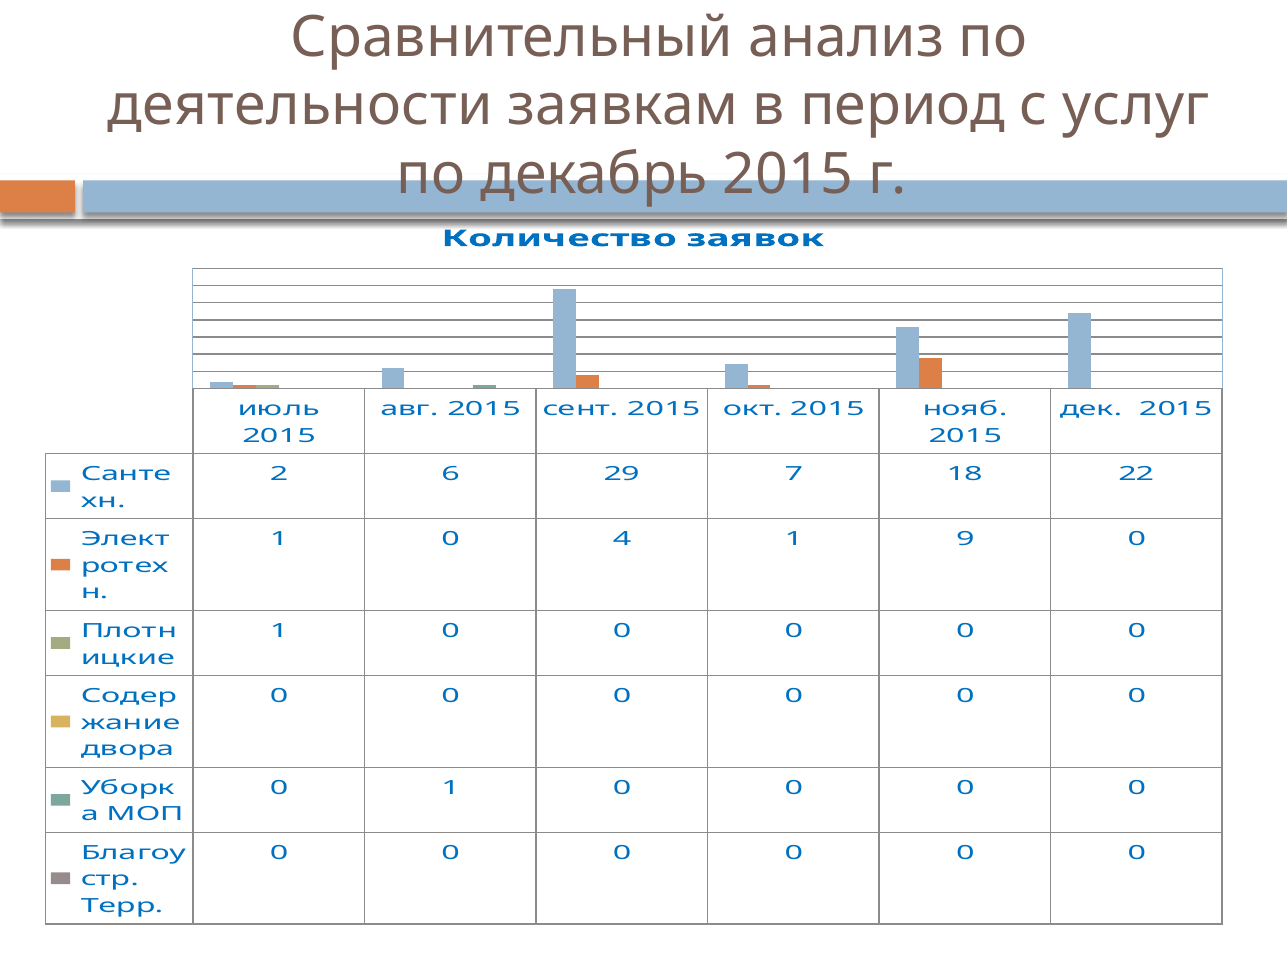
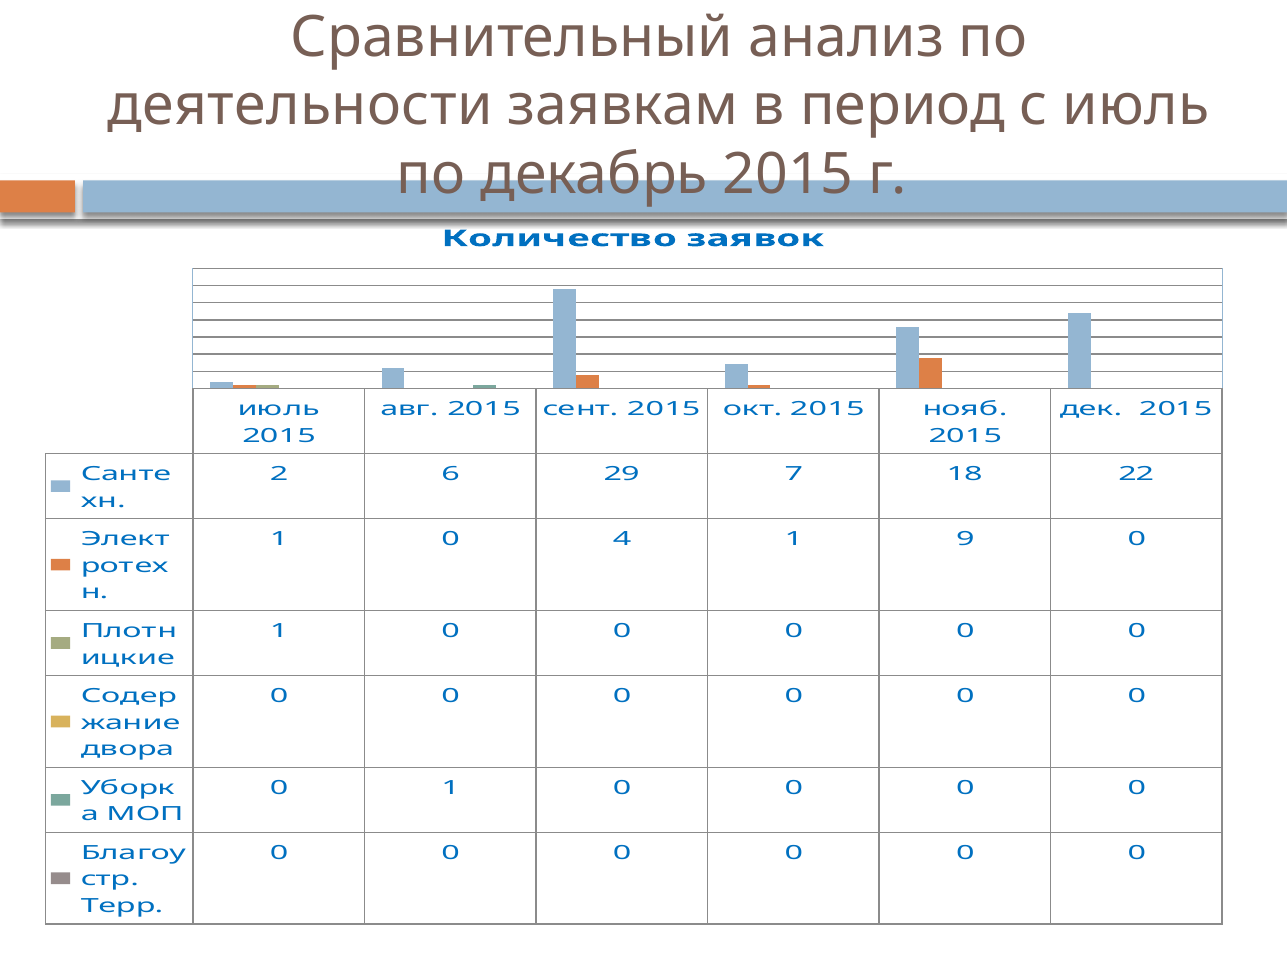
с услуг: услуг -> июль
